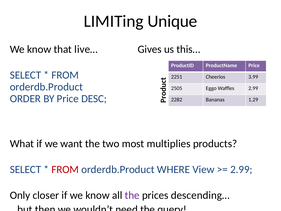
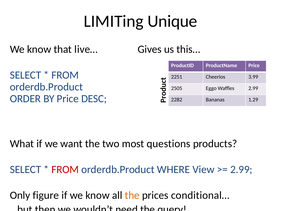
multiplies: multiplies -> questions
closer: closer -> figure
the at (132, 195) colour: purple -> orange
descending…: descending… -> conditional…
